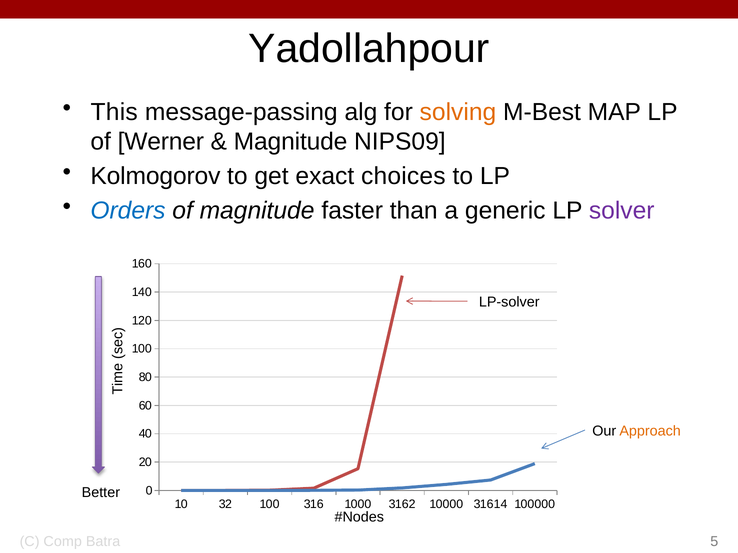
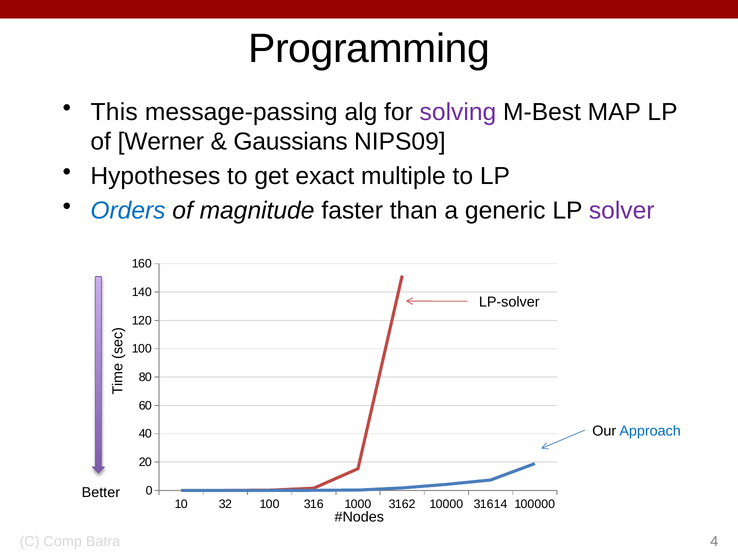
Yadollahpour: Yadollahpour -> Programming
solving colour: orange -> purple
Magnitude at (291, 142): Magnitude -> Gaussians
Kolmogorov: Kolmogorov -> Hypotheses
choices: choices -> multiple
Approach colour: orange -> blue
5: 5 -> 4
